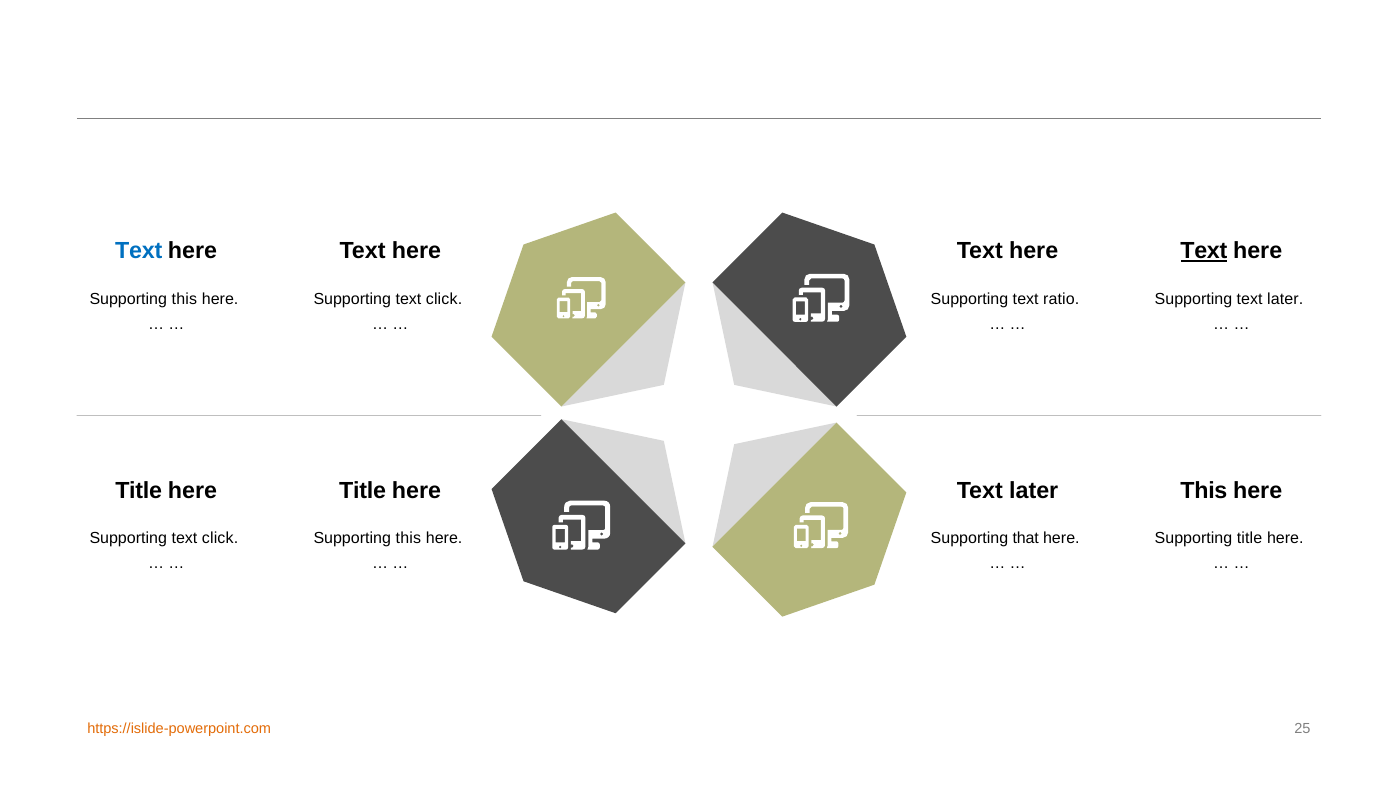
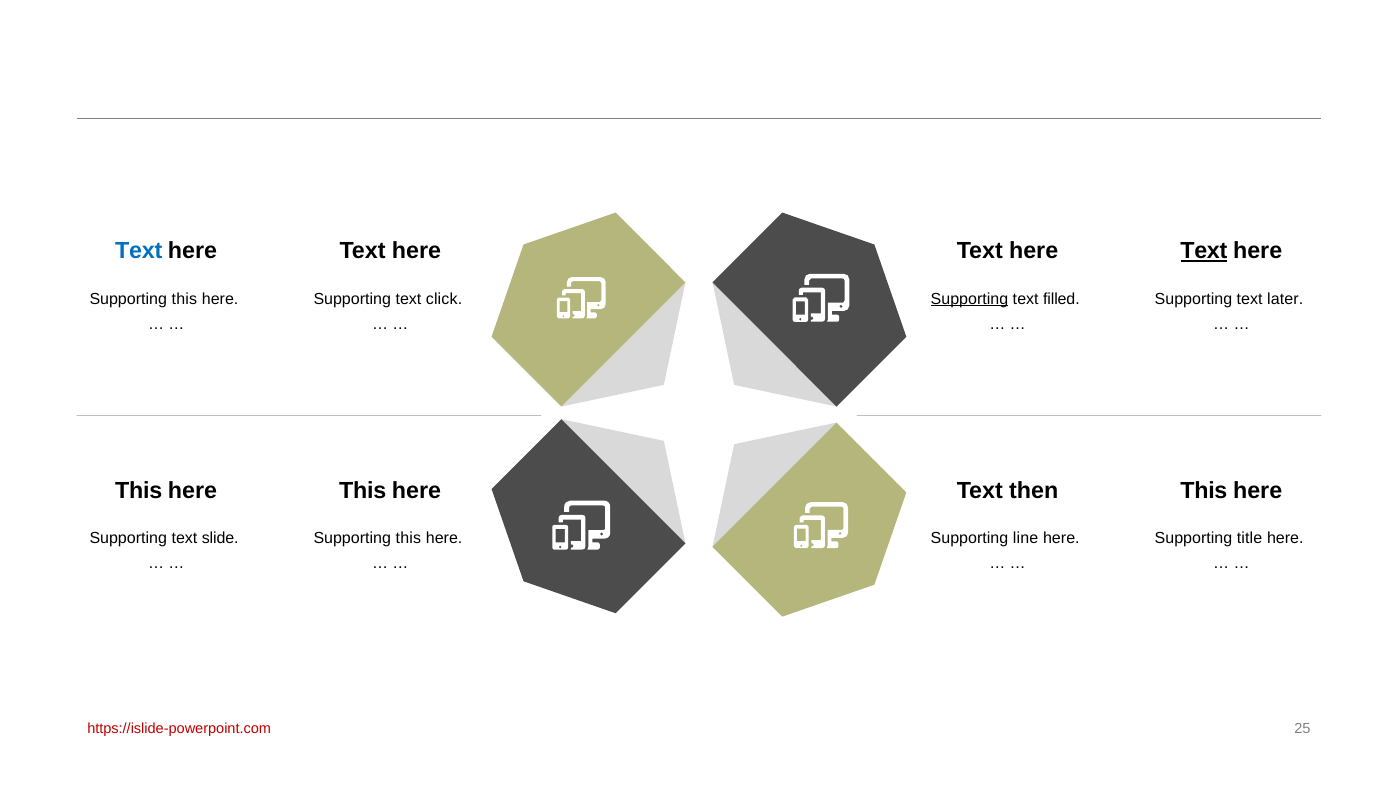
Supporting at (969, 299) underline: none -> present
ratio: ratio -> filled
Title at (139, 490): Title -> This
Title at (363, 490): Title -> This
later at (1034, 490): later -> then
click at (220, 538): click -> slide
that: that -> line
https://islide-powerpoint.com colour: orange -> red
